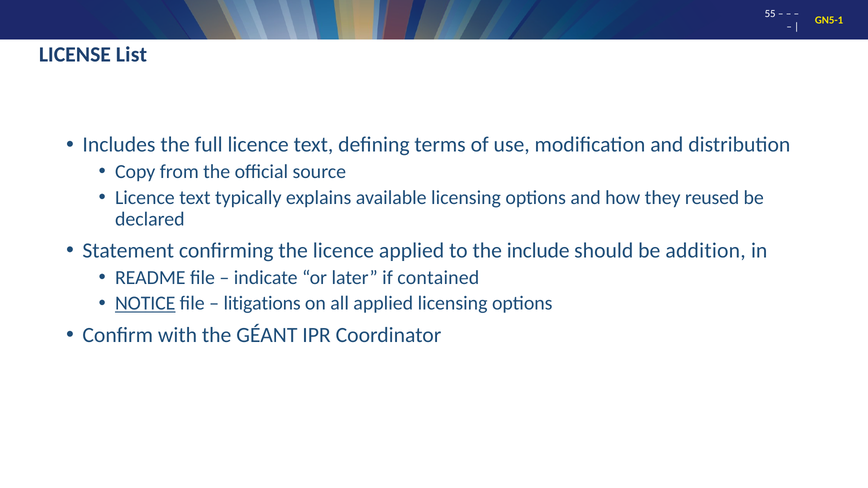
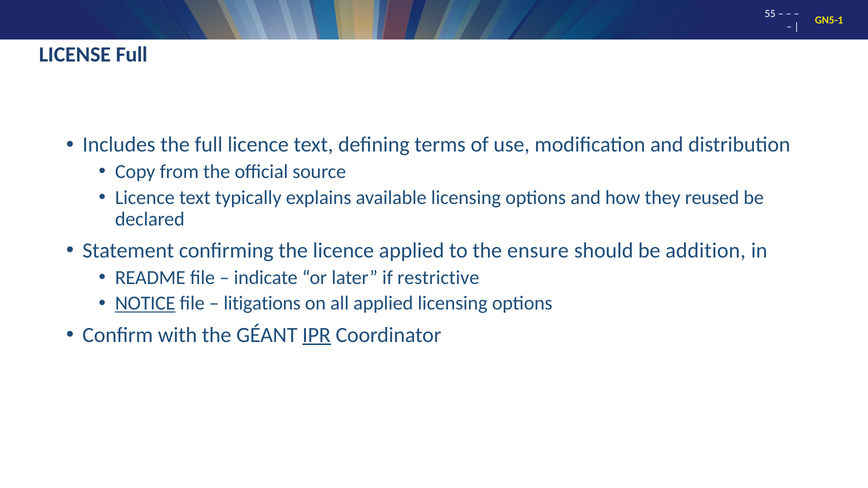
LICENSE List: List -> Full
include: include -> ensure
contained: contained -> restrictive
IPR underline: none -> present
